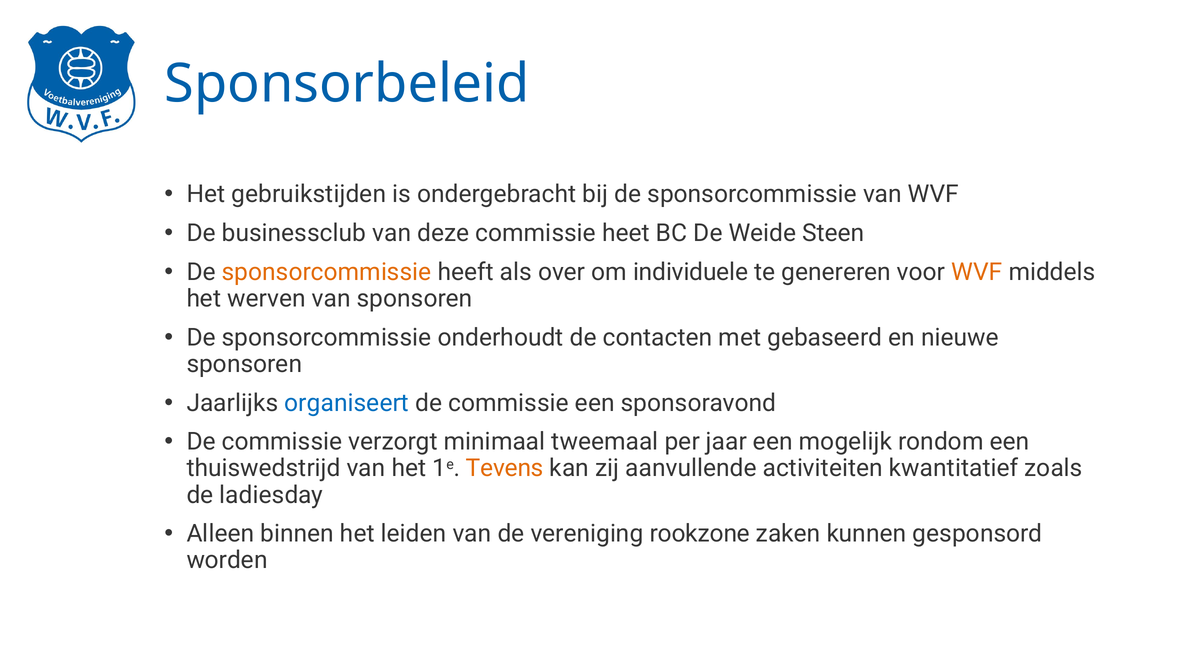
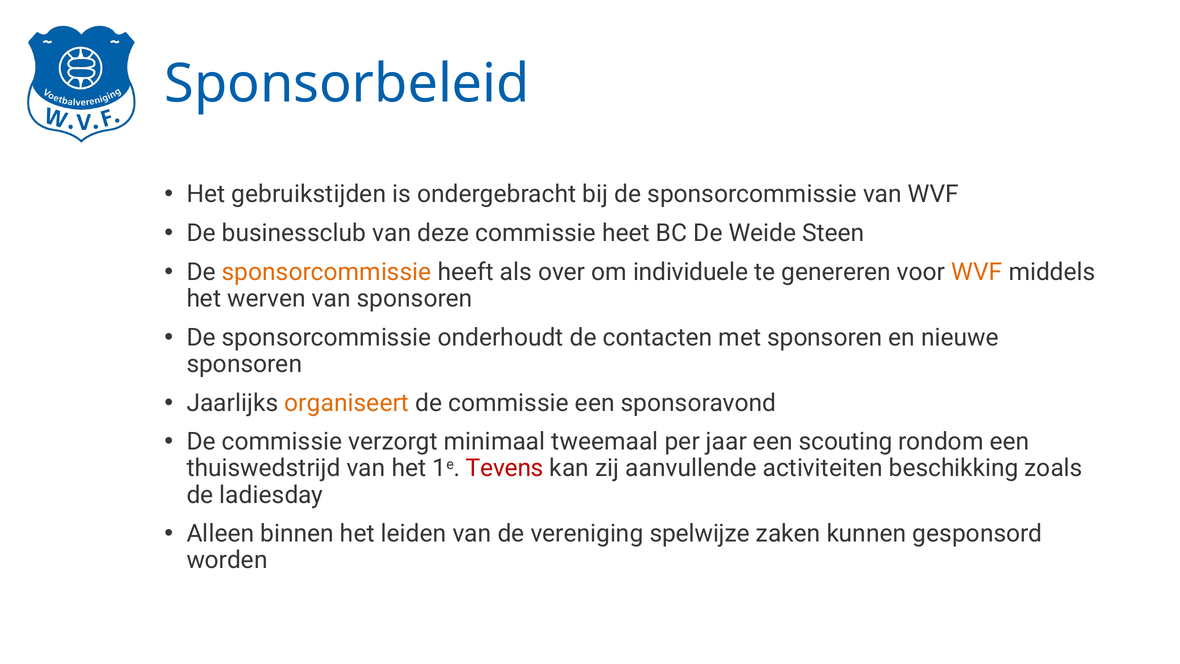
met gebaseerd: gebaseerd -> sponsoren
organiseert colour: blue -> orange
mogelijk: mogelijk -> scouting
Tevens colour: orange -> red
kwantitatief: kwantitatief -> beschikking
rookzone: rookzone -> spelwijze
